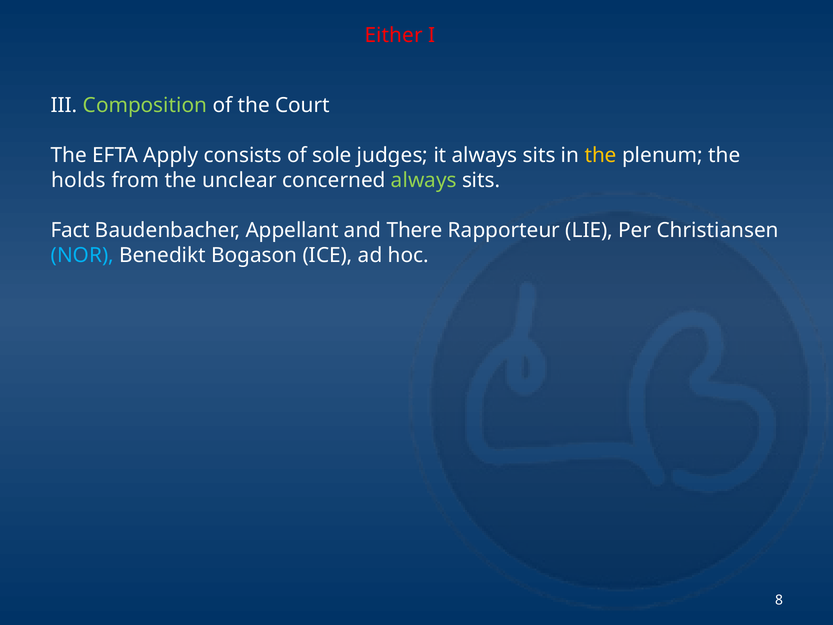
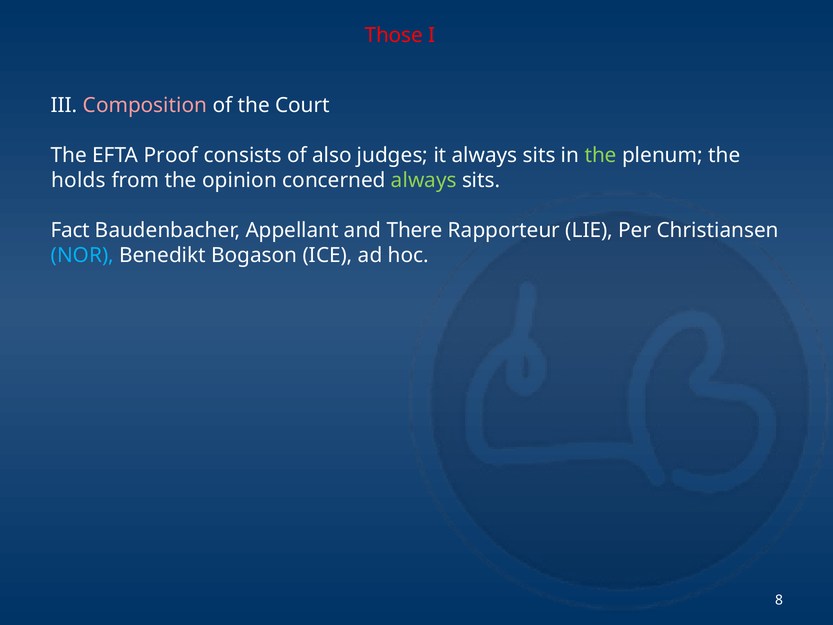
Either: Either -> Those
Composition colour: light green -> pink
Apply: Apply -> Proof
sole: sole -> also
the at (601, 155) colour: yellow -> light green
unclear: unclear -> opinion
